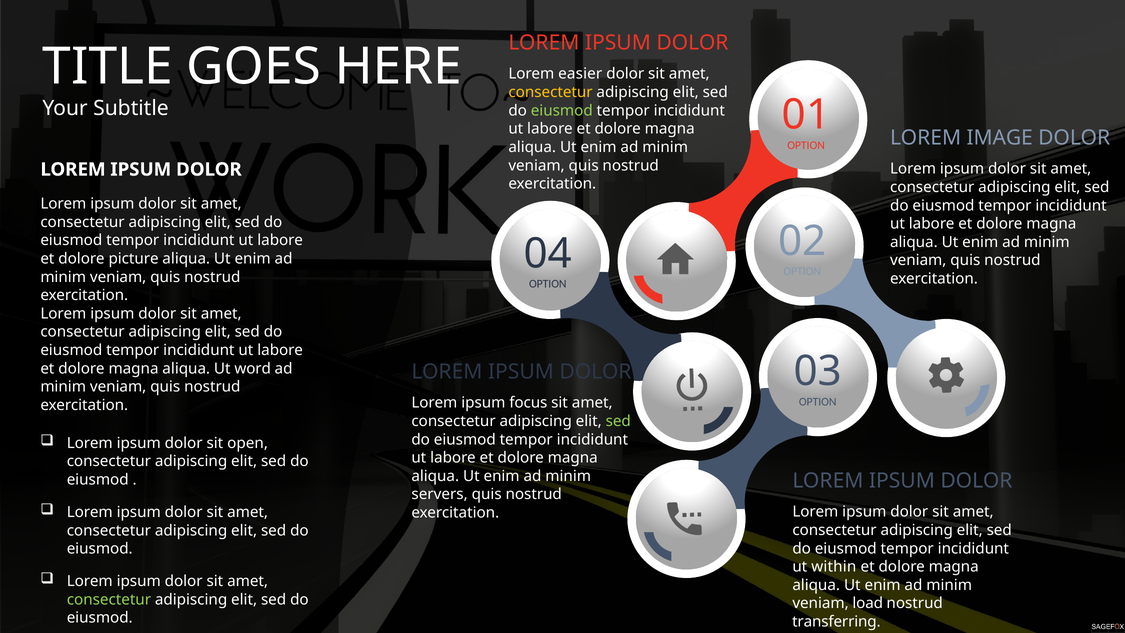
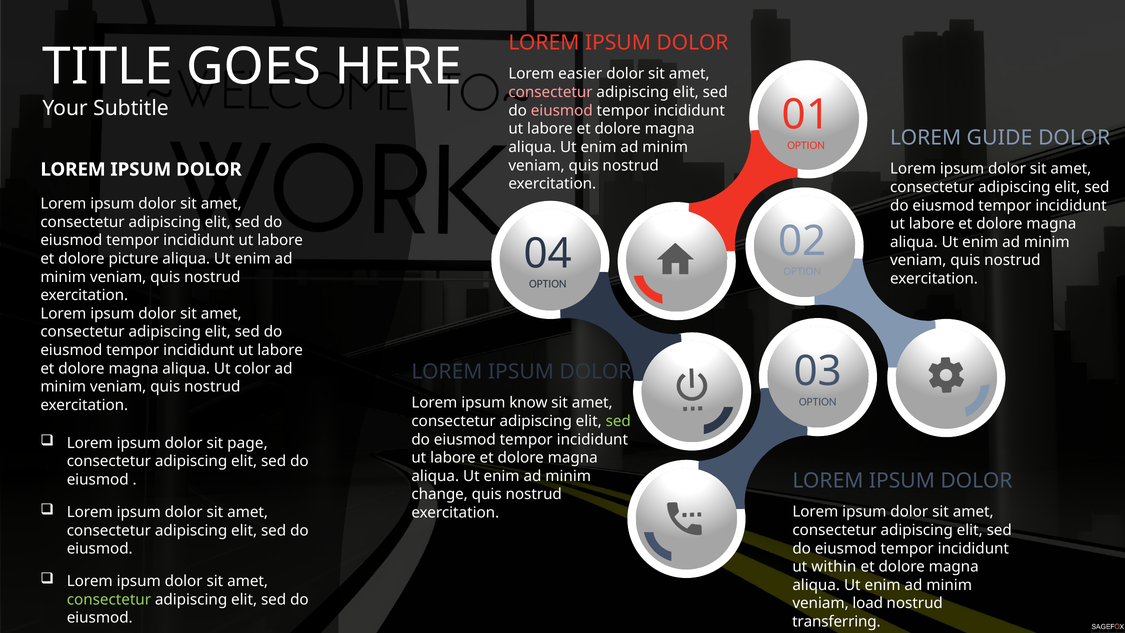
consectetur at (551, 92) colour: yellow -> pink
eiusmod at (562, 111) colour: light green -> pink
IMAGE: IMAGE -> GUIDE
word: word -> color
focus: focus -> know
open: open -> page
servers: servers -> change
